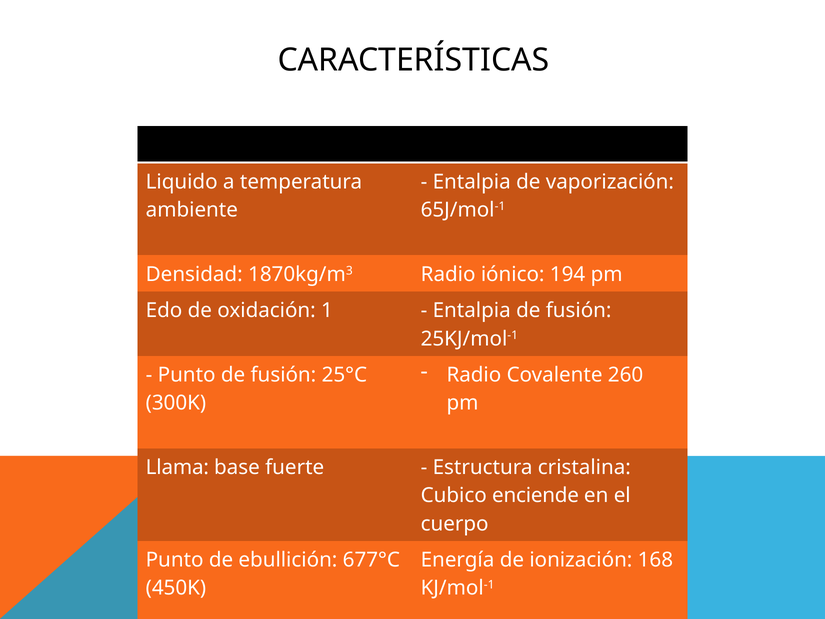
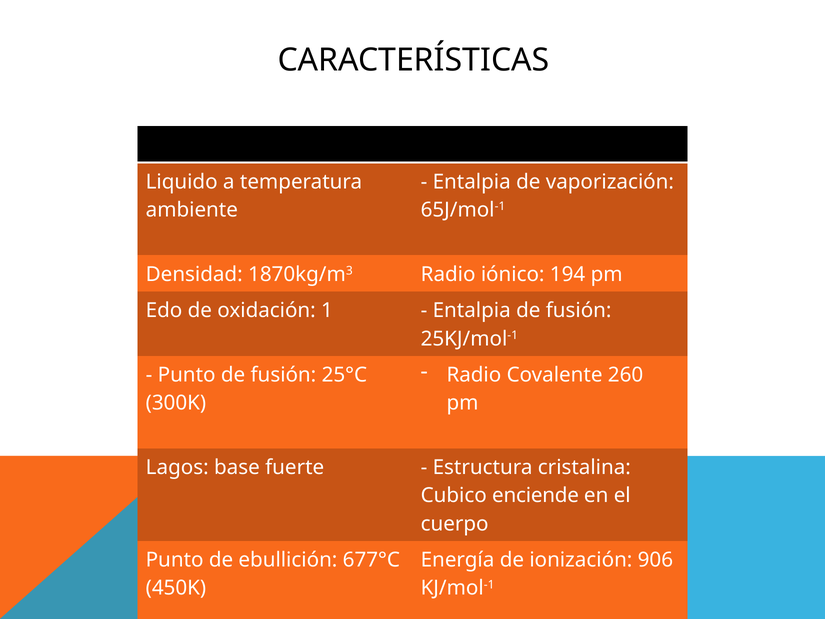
Llama: Llama -> Lagos
168: 168 -> 906
